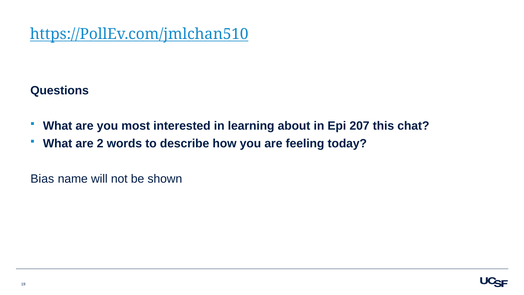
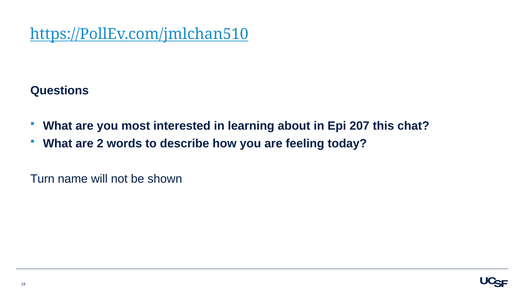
Bias: Bias -> Turn
